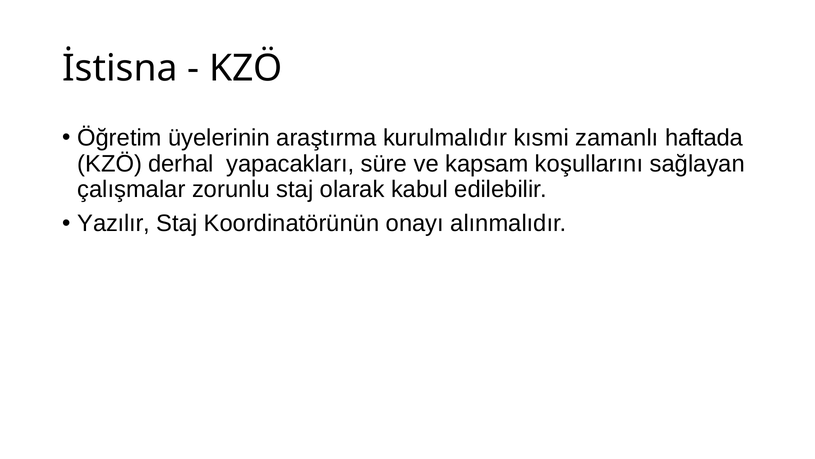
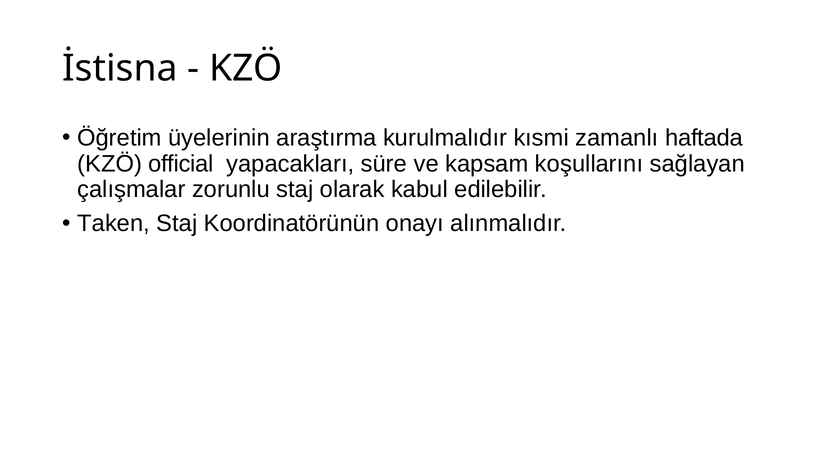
derhal: derhal -> official
Yazılır: Yazılır -> Taken
